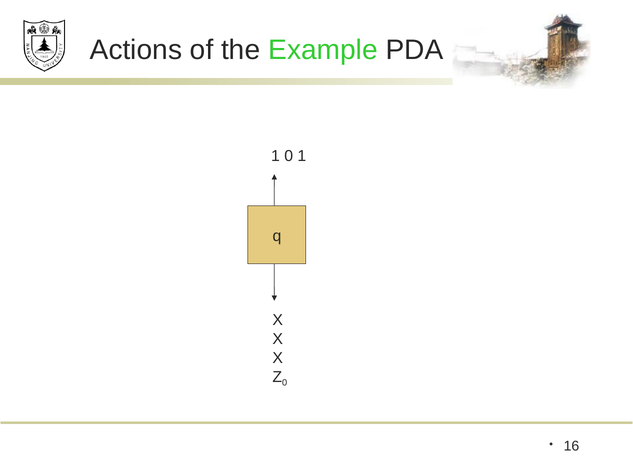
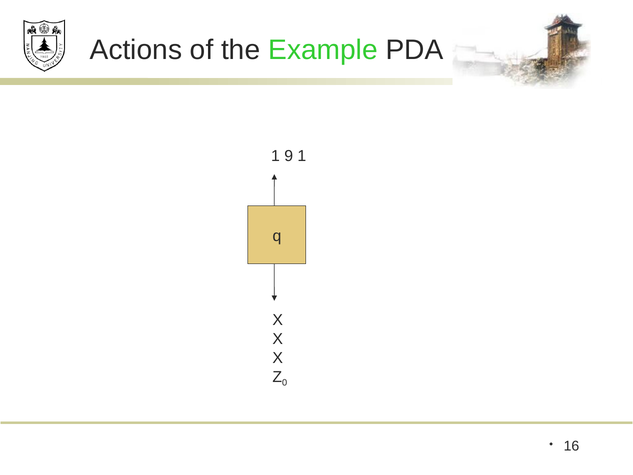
1 0: 0 -> 9
